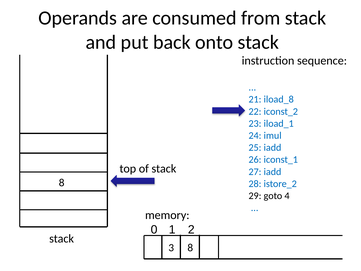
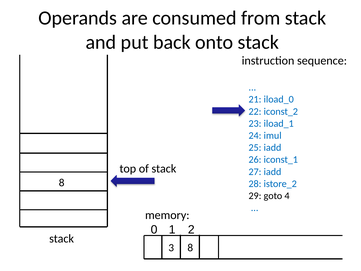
iload_8: iload_8 -> iload_0
